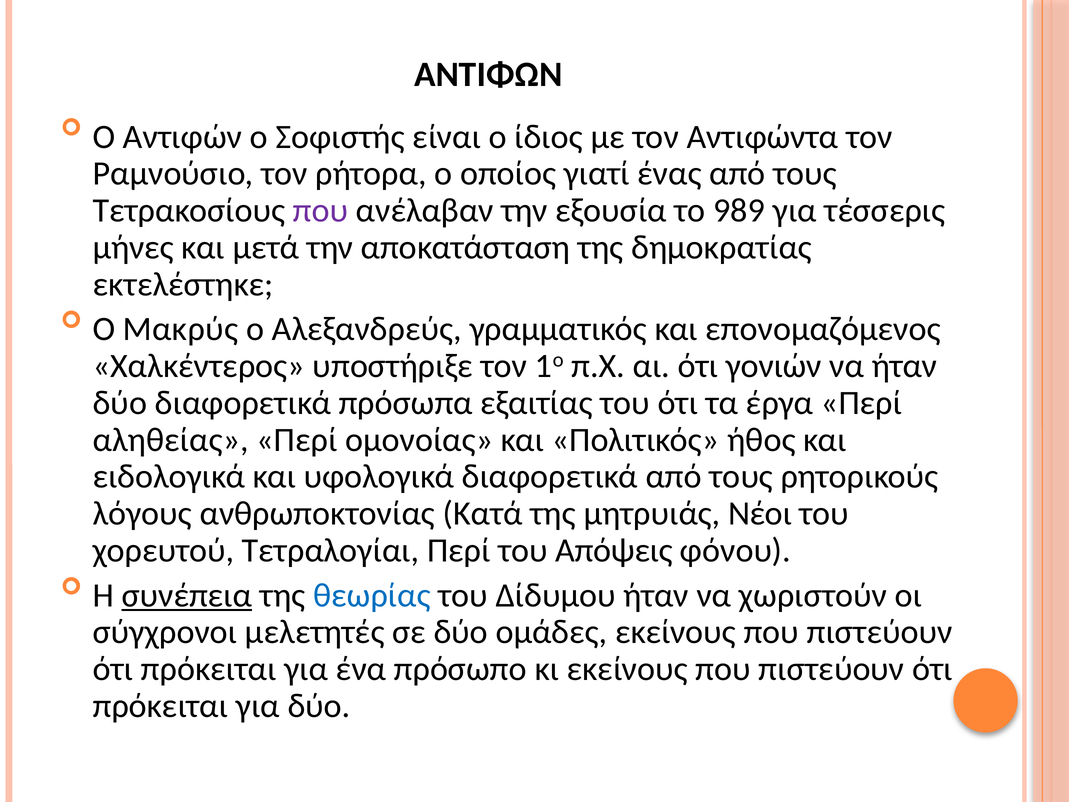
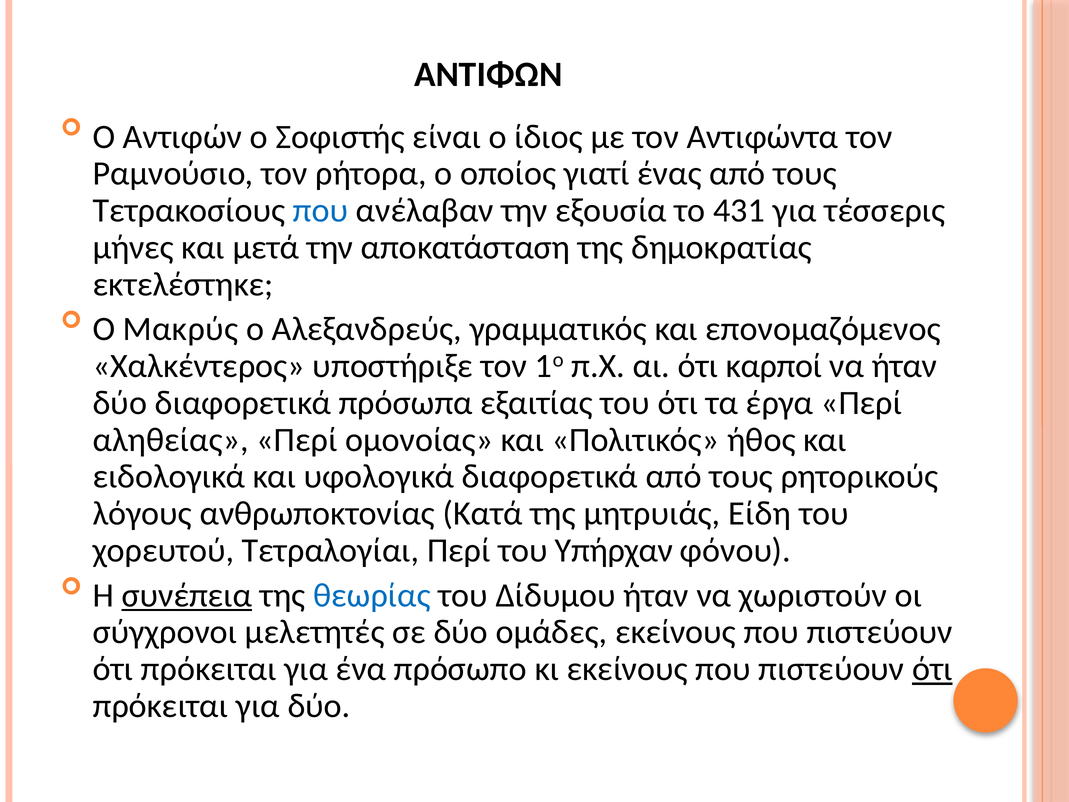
που at (320, 210) colour: purple -> blue
989: 989 -> 431
γονιών: γονιών -> καρποί
Νέοι: Νέοι -> Είδη
Απόψεις: Απόψεις -> Υπήρχαν
ότι at (932, 669) underline: none -> present
